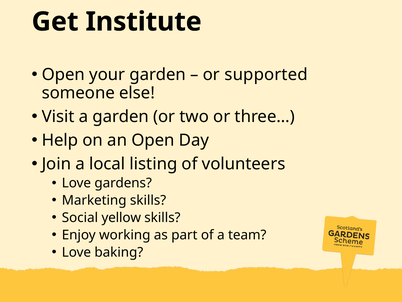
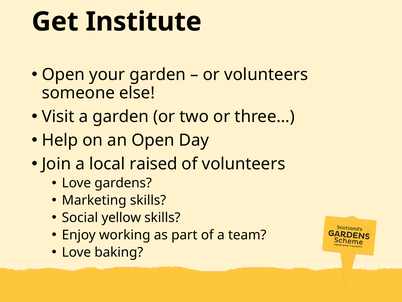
or supported: supported -> volunteers
listing: listing -> raised
